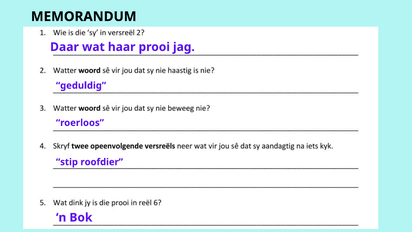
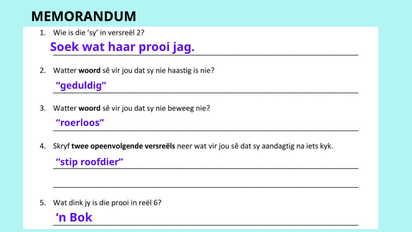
Daar: Daar -> Soek
